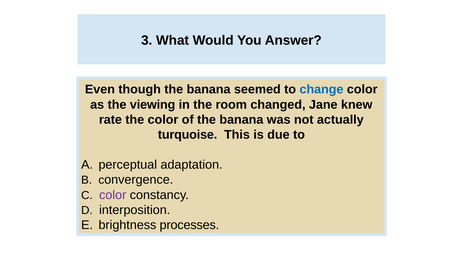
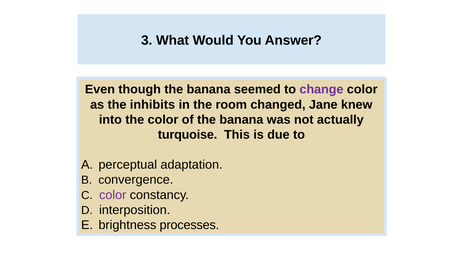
change colour: blue -> purple
viewing: viewing -> inhibits
rate: rate -> into
